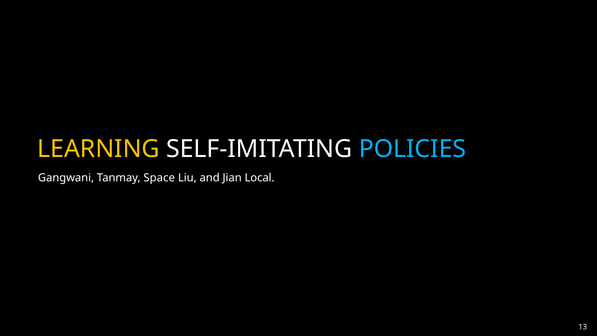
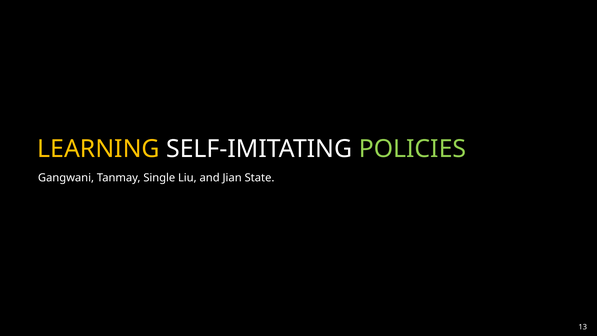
POLICIES colour: light blue -> light green
Space: Space -> Single
Local: Local -> State
